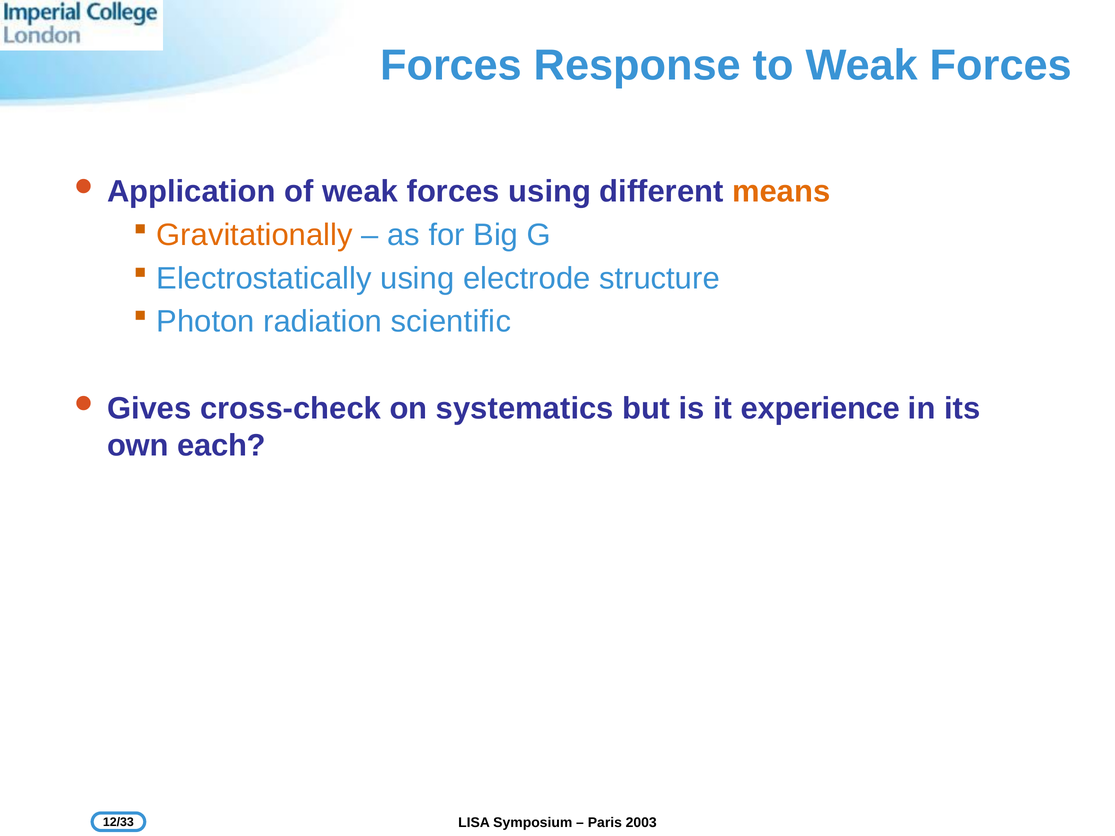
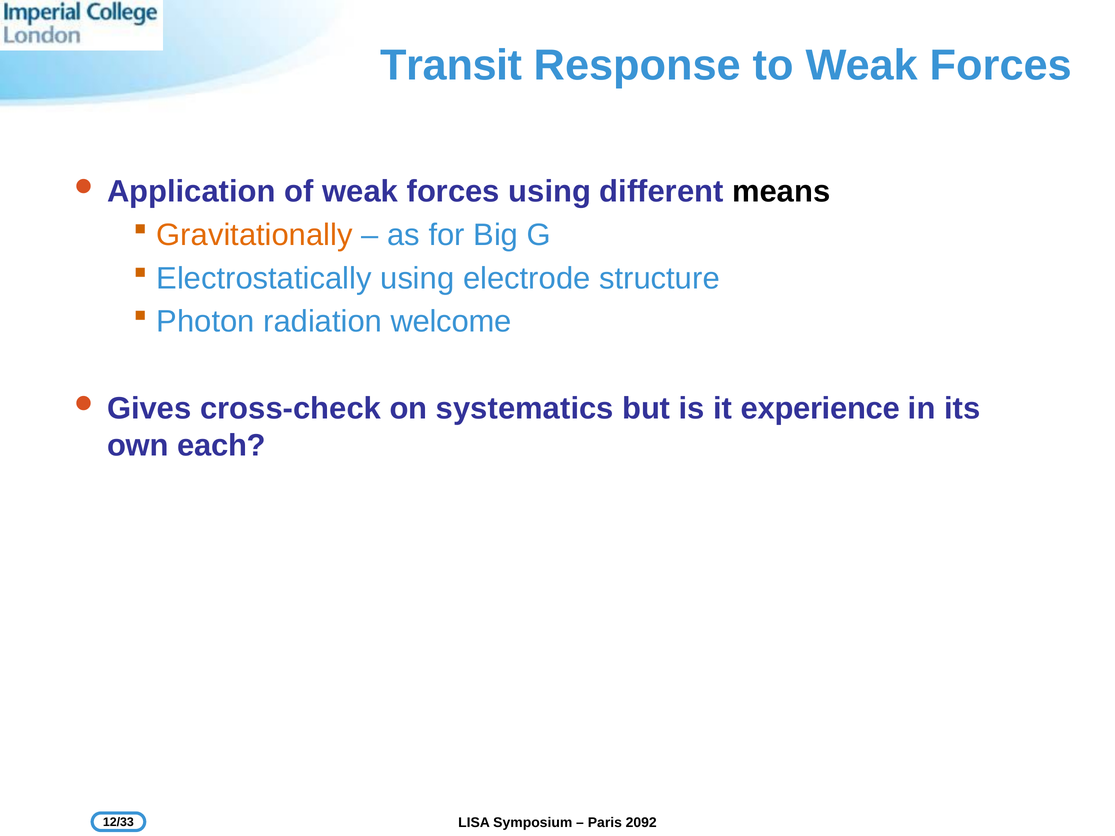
Forces at (451, 66): Forces -> Transit
means colour: orange -> black
scientific: scientific -> welcome
2003: 2003 -> 2092
